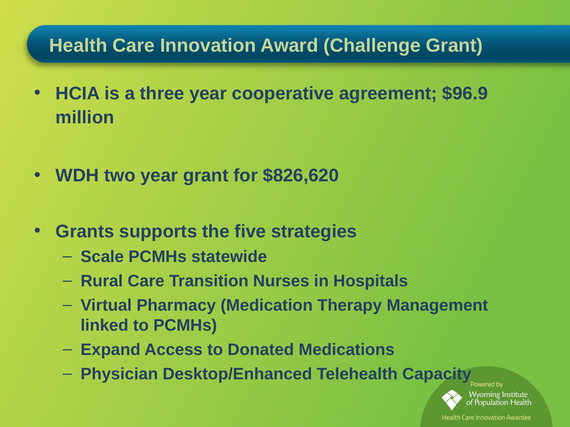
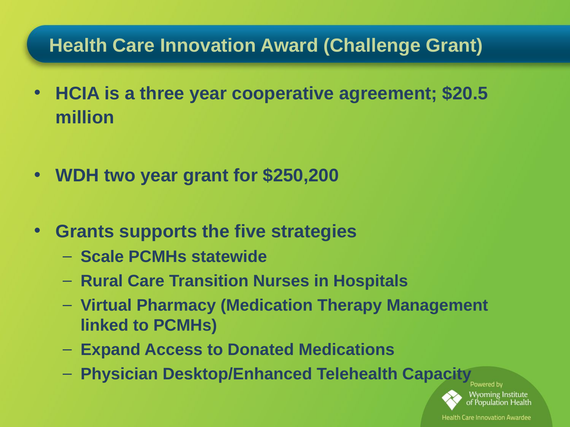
$96.9: $96.9 -> $20.5
$826,620: $826,620 -> $250,200
